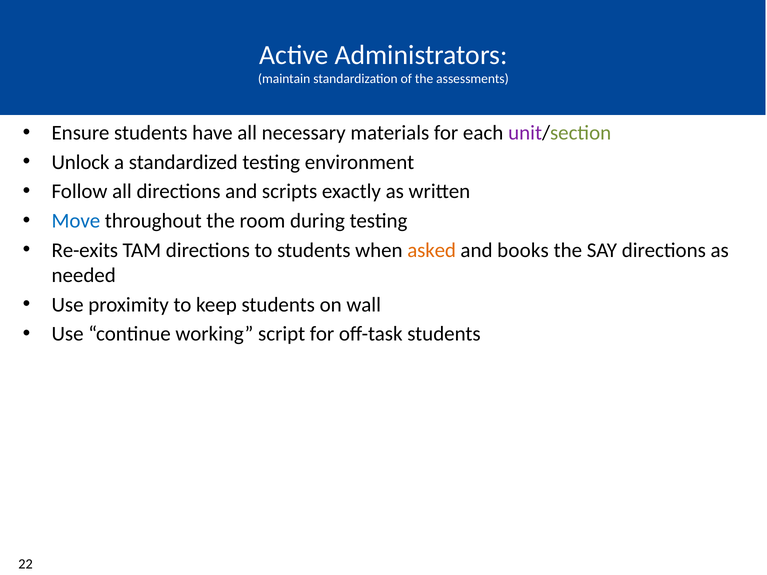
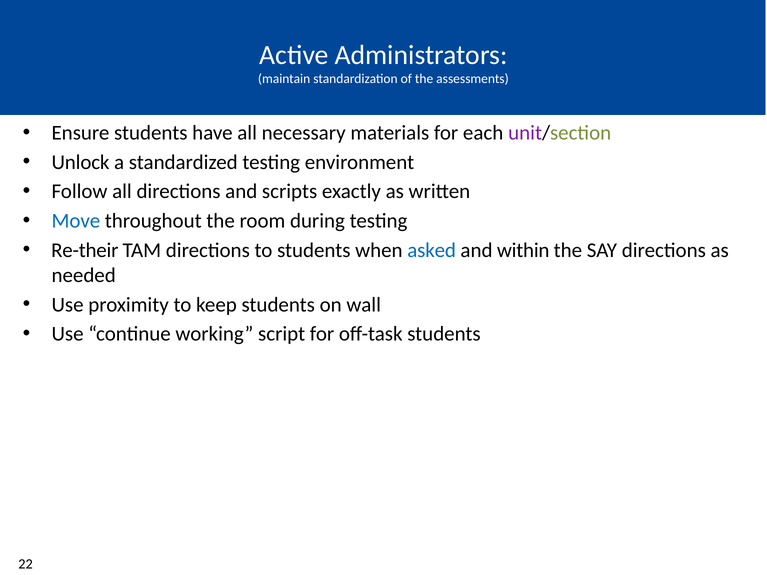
Re-exits: Re-exits -> Re-their
asked colour: orange -> blue
books: books -> within
